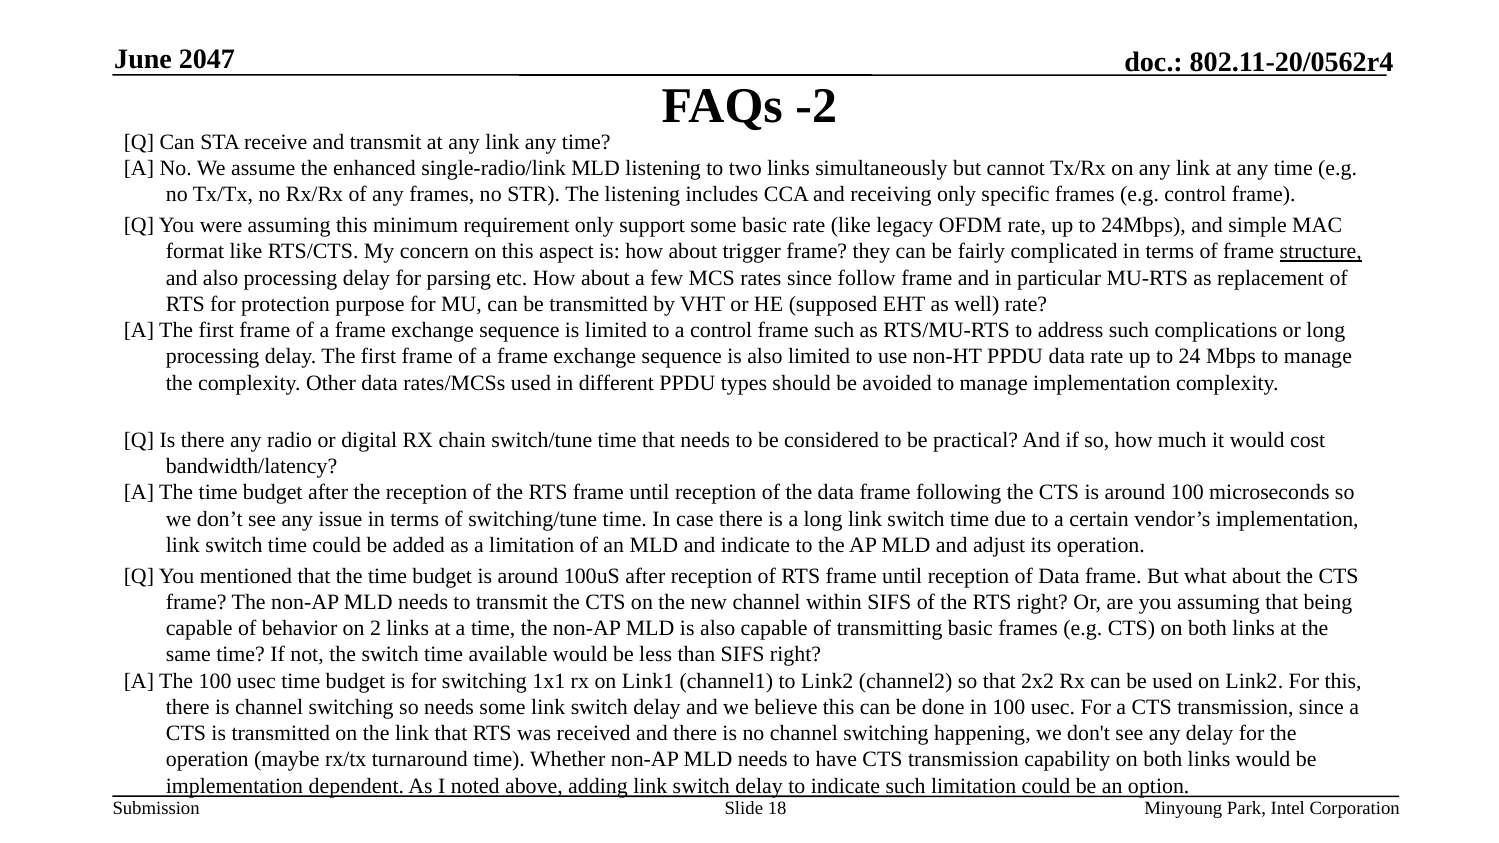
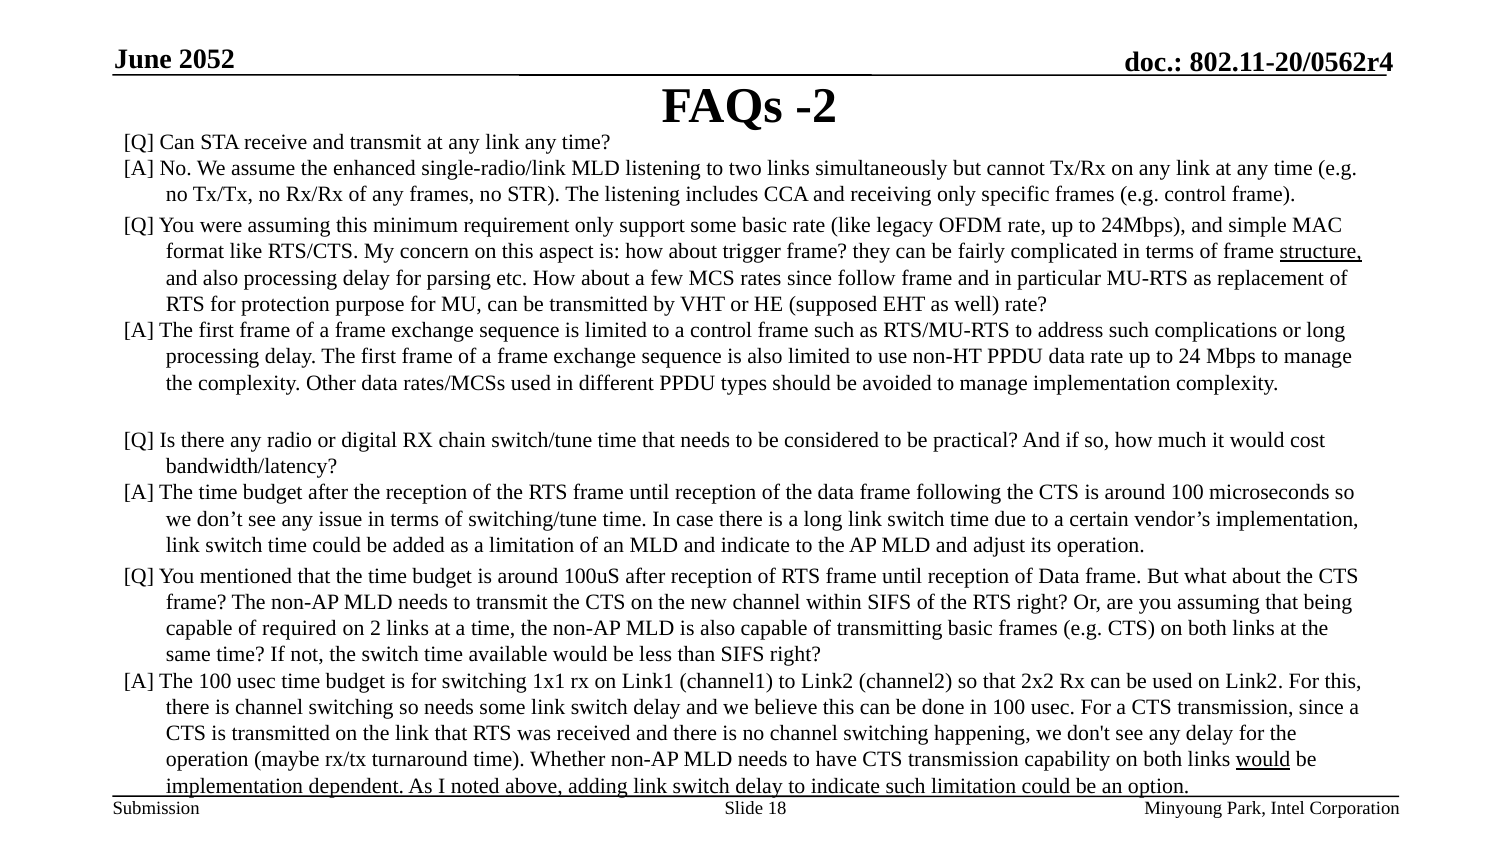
2047: 2047 -> 2052
behavior: behavior -> required
would at (1263, 760) underline: none -> present
